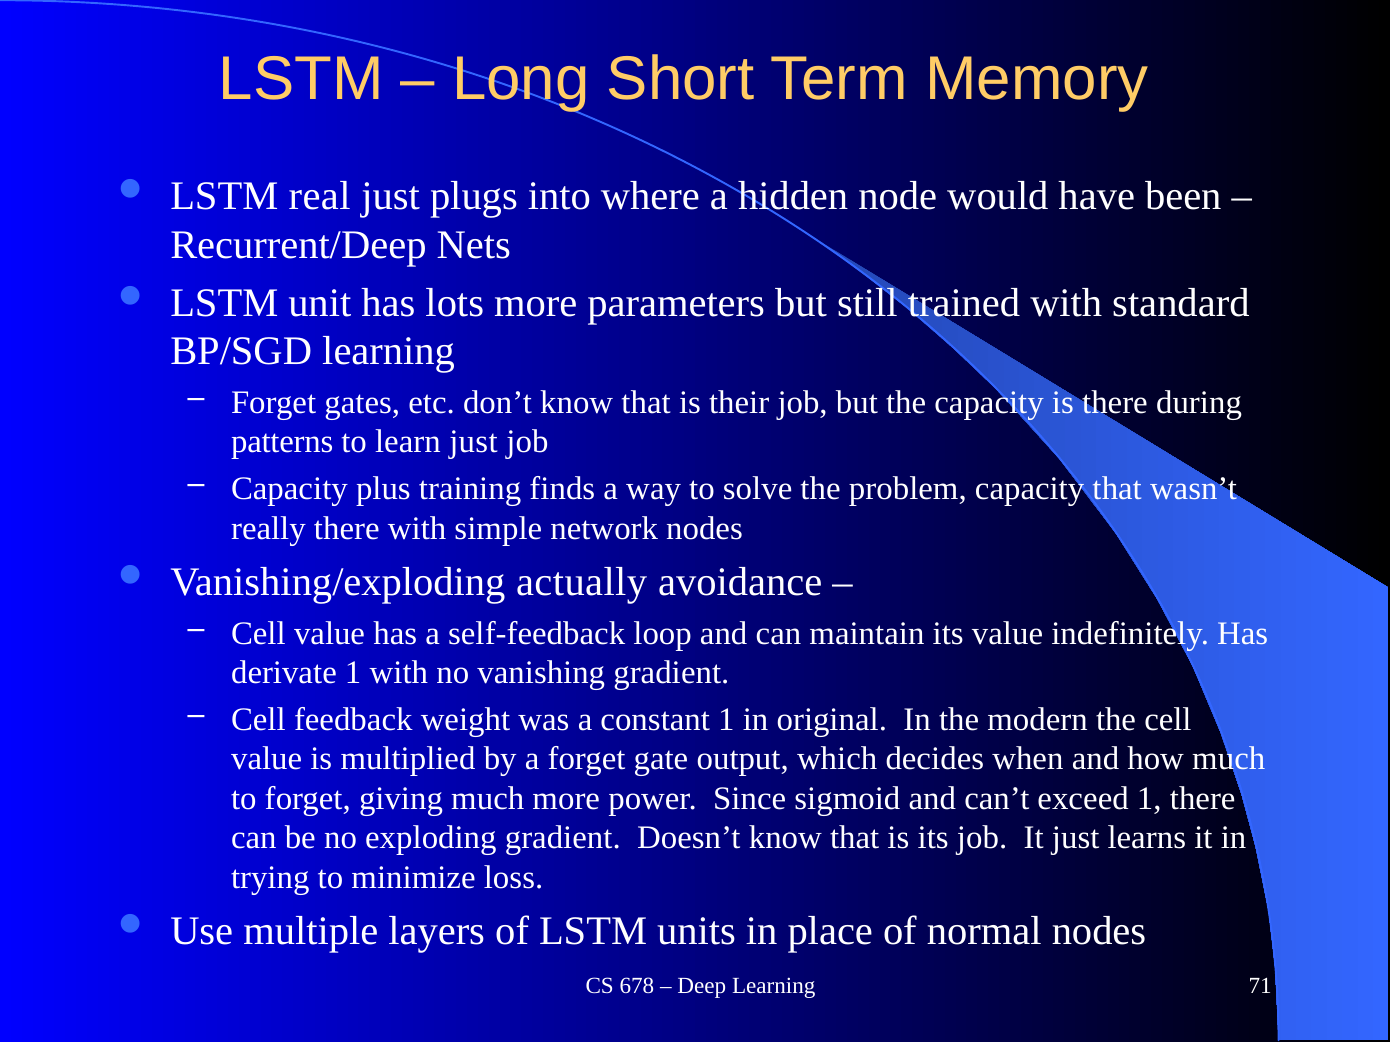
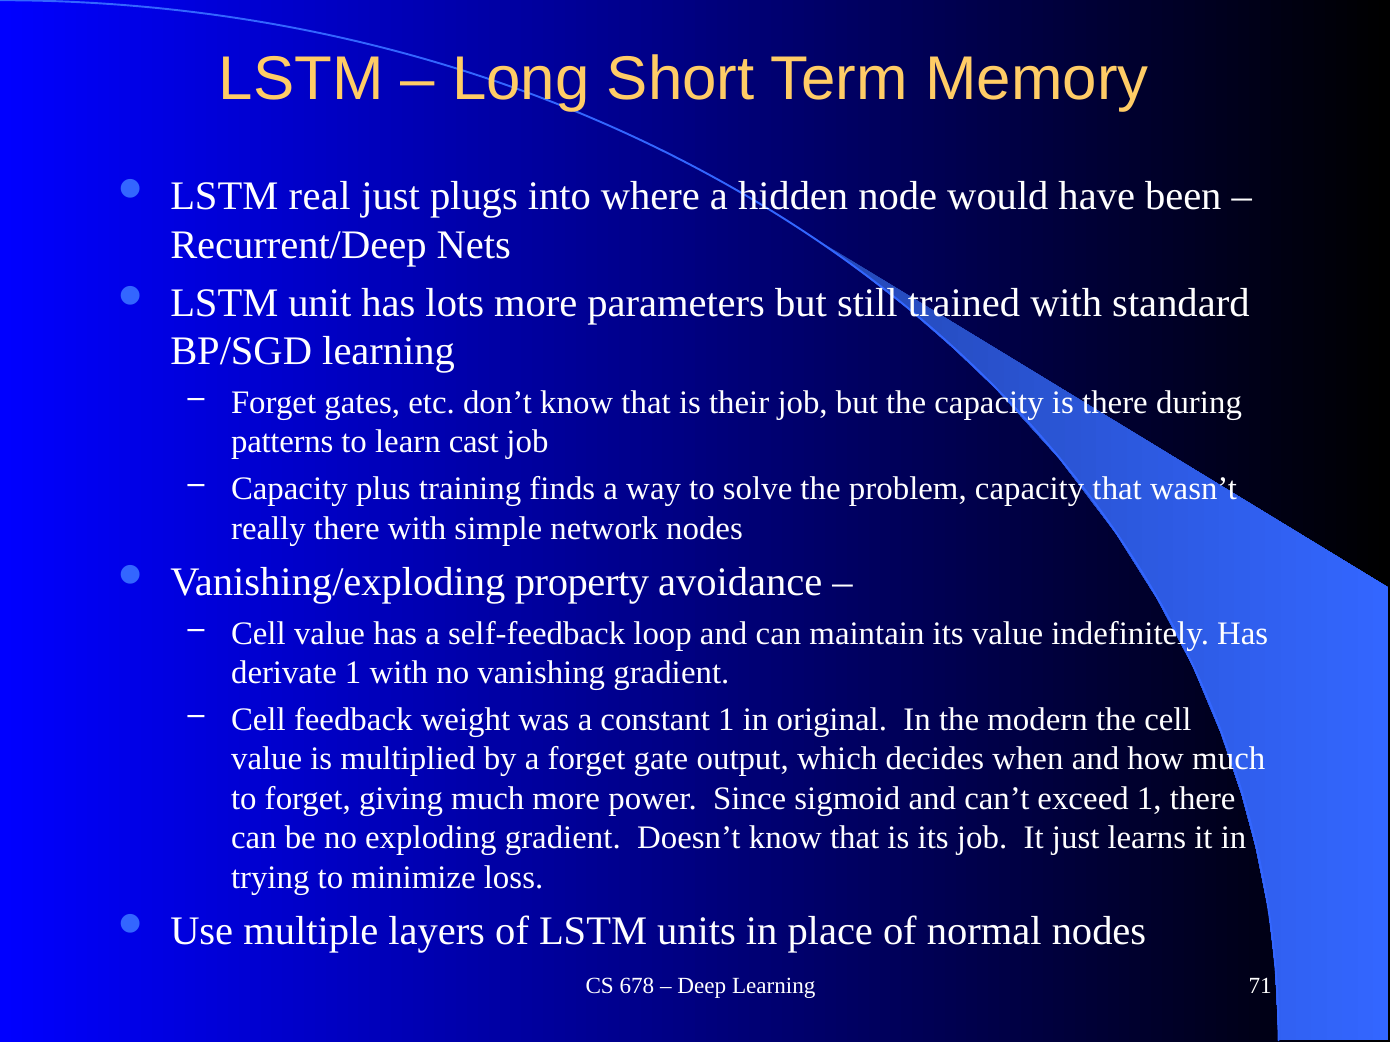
learn just: just -> cast
actually: actually -> property
